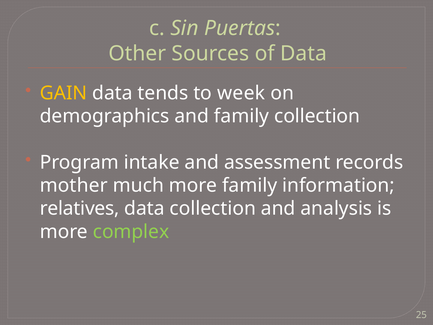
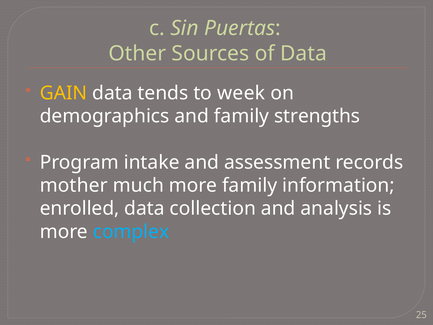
family collection: collection -> strengths
relatives: relatives -> enrolled
complex colour: light green -> light blue
